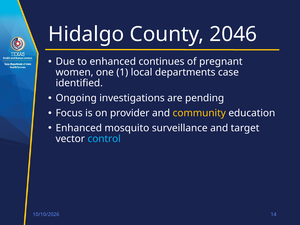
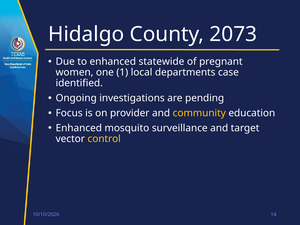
2046: 2046 -> 2073
continues: continues -> statewide
control colour: light blue -> yellow
